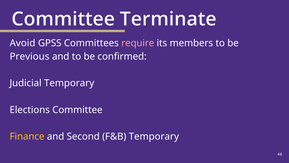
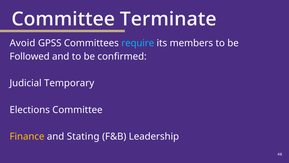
require colour: pink -> light blue
Previous: Previous -> Followed
Second: Second -> Stating
F&B Temporary: Temporary -> Leadership
